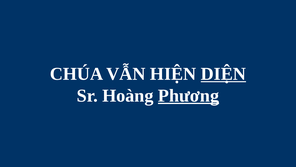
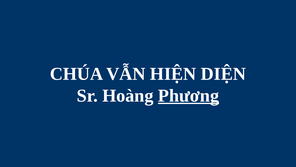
DIỆN underline: present -> none
